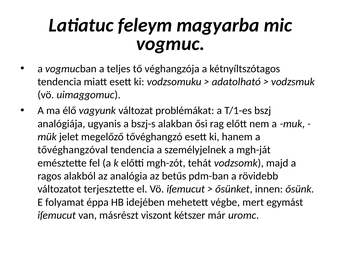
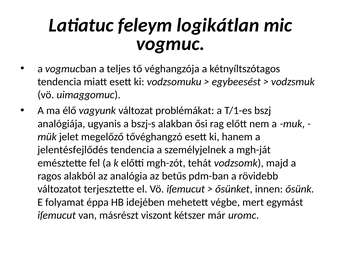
magyarba: magyarba -> logikátlan
adatolható: adatolható -> egybeesést
tővéghangzóval: tővéghangzóval -> jelentésfejlődés
